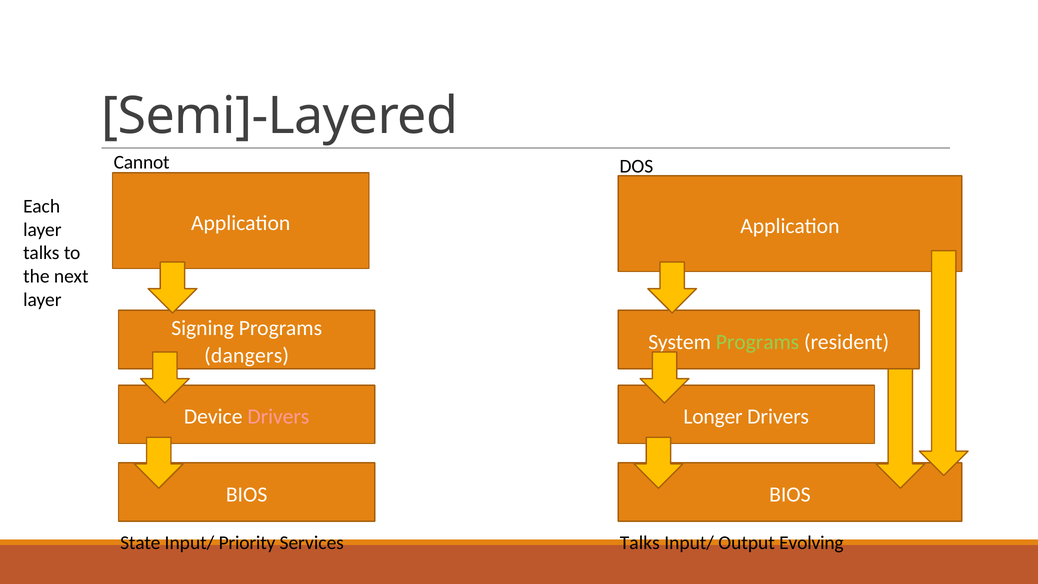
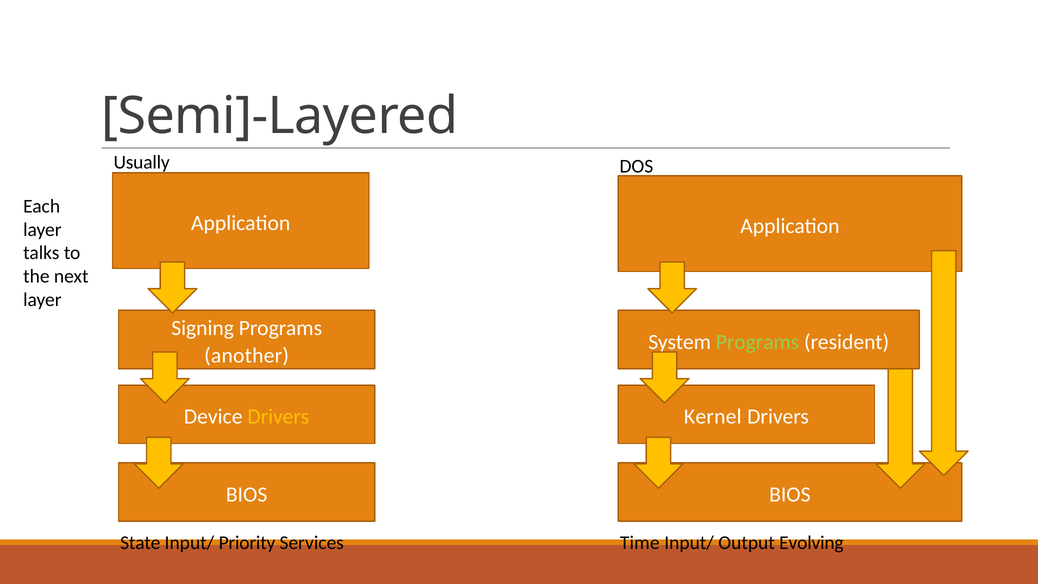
Cannot: Cannot -> Usually
dangers: dangers -> another
Drivers at (278, 417) colour: pink -> yellow
Longer: Longer -> Kernel
Talks at (640, 543): Talks -> Time
